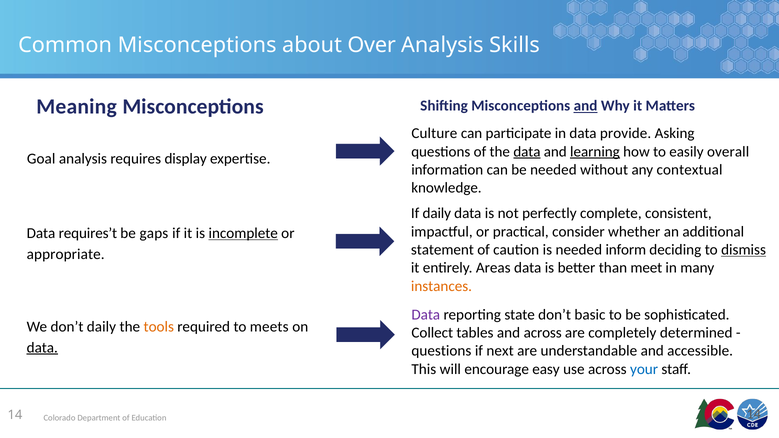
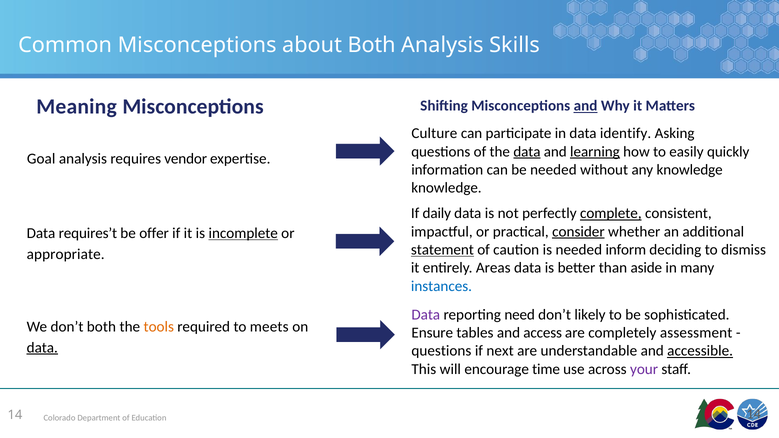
about Over: Over -> Both
provide: provide -> identify
overall: overall -> quickly
display: display -> vendor
any contextual: contextual -> knowledge
complete underline: none -> present
consider underline: none -> present
gaps: gaps -> offer
statement underline: none -> present
dismiss underline: present -> none
meet: meet -> aside
instances colour: orange -> blue
state: state -> need
basic: basic -> likely
don’t daily: daily -> both
Collect: Collect -> Ensure
and across: across -> access
determined: determined -> assessment
accessible underline: none -> present
easy: easy -> time
your colour: blue -> purple
